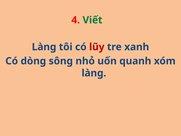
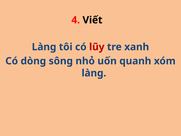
Viết colour: green -> black
